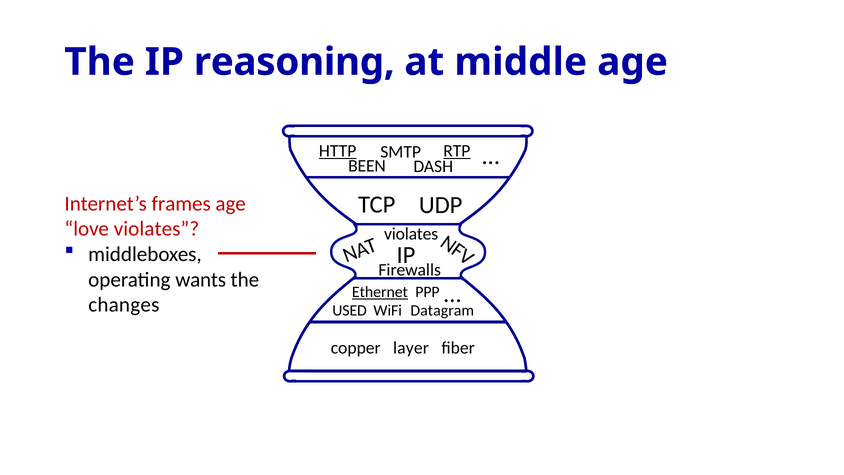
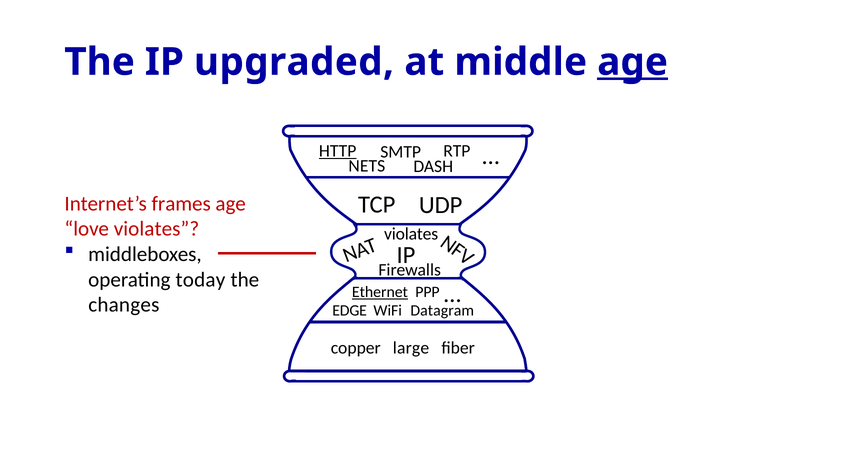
reasoning: reasoning -> upgraded
age at (633, 62) underline: none -> present
RTP underline: present -> none
BEEN: BEEN -> NETS
wants: wants -> today
USED: USED -> EDGE
layer: layer -> large
